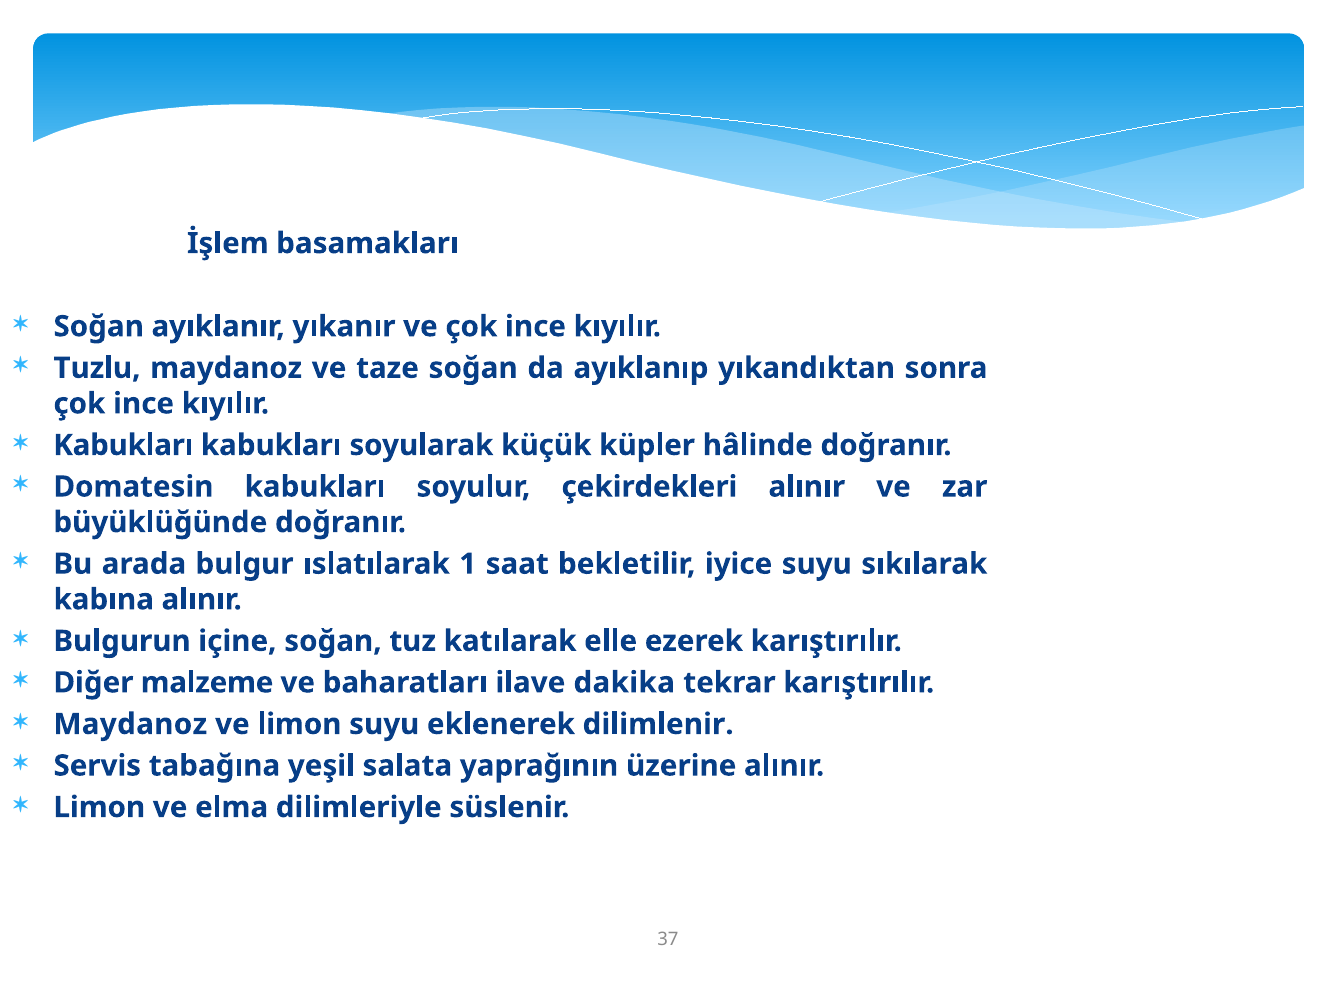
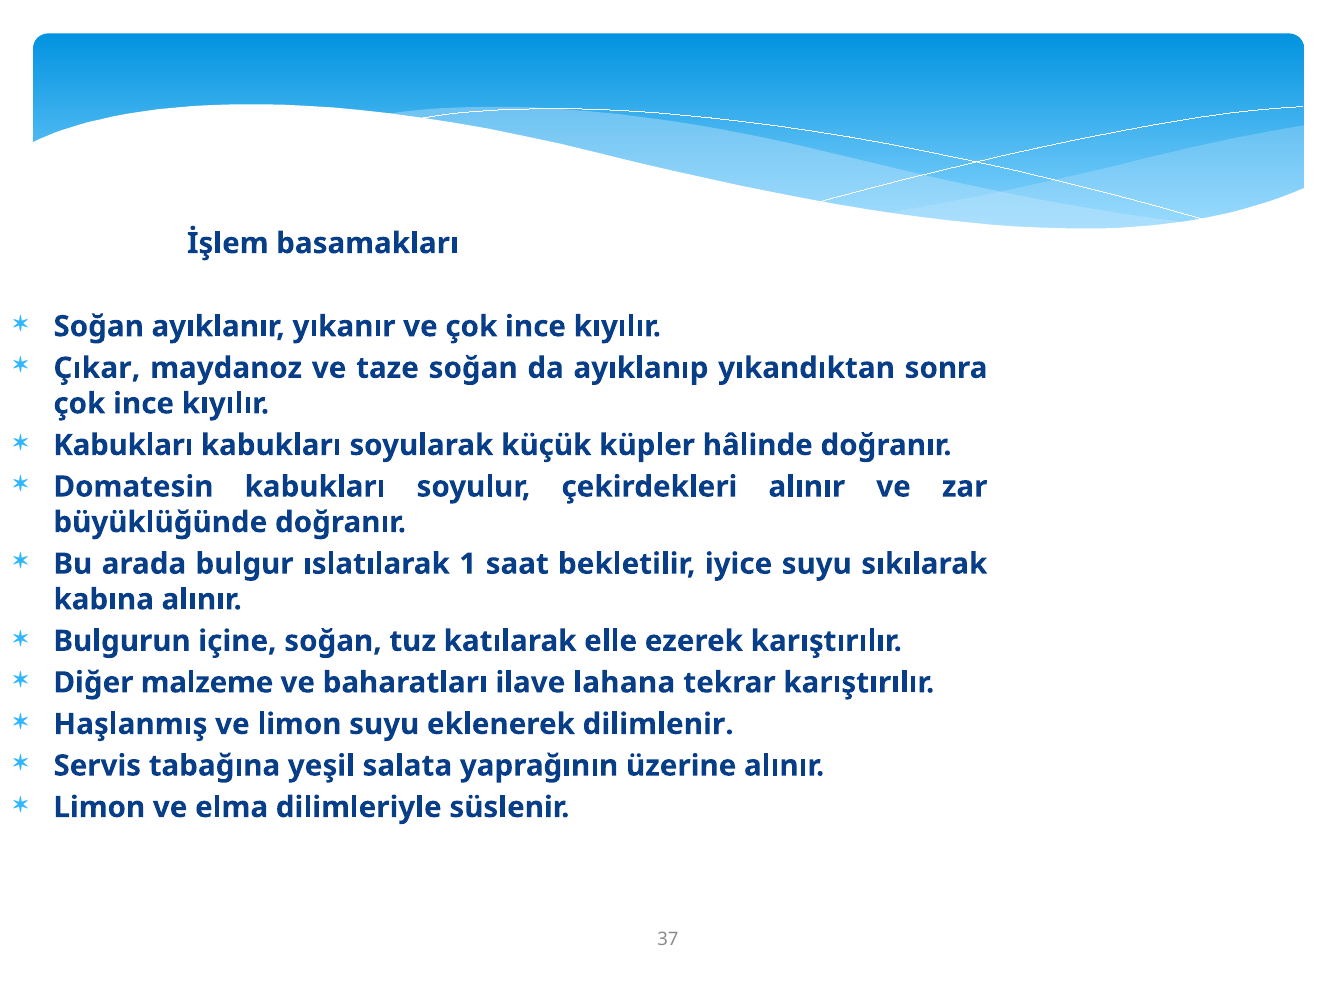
Tuzlu: Tuzlu -> Çıkar
dakika: dakika -> lahana
Maydanoz at (130, 724): Maydanoz -> Haşlanmış
